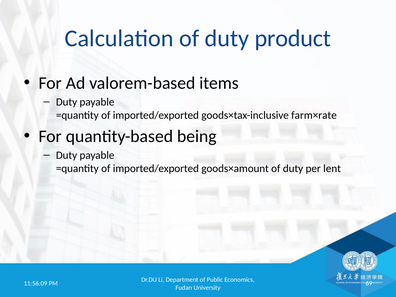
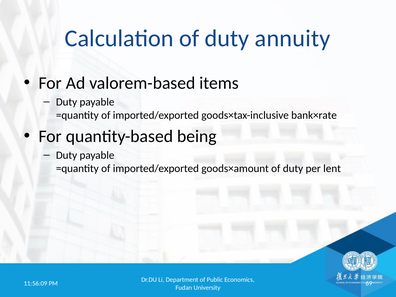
product: product -> annuity
farm×rate: farm×rate -> bank×rate
